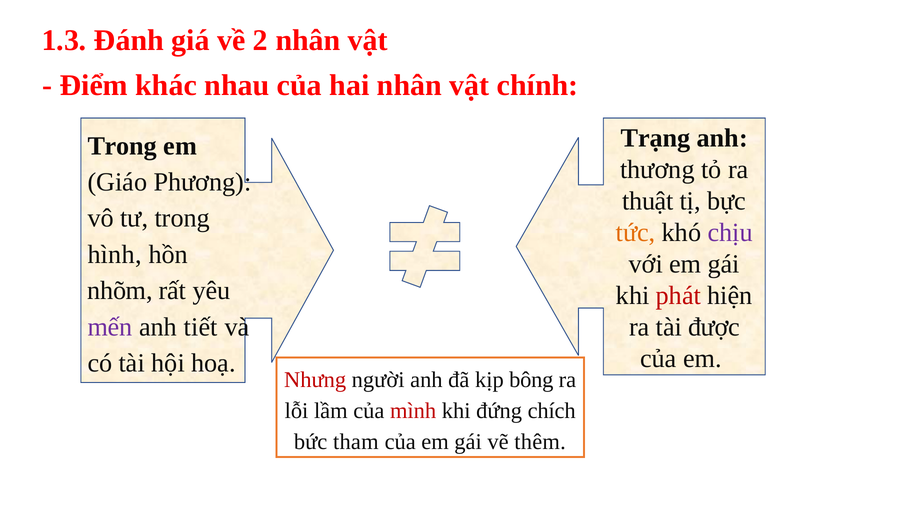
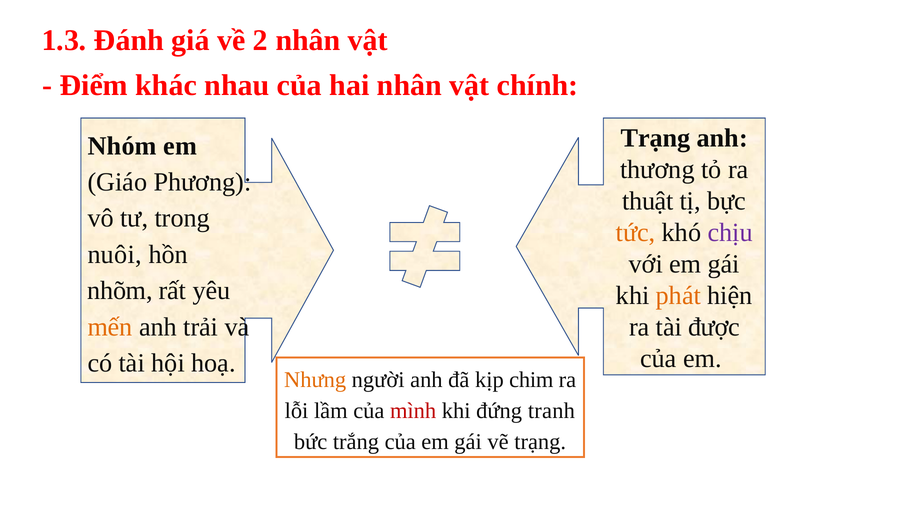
Trong at (122, 146): Trong -> Nhóm
hình: hình -> nuôi
phát colour: red -> orange
mến colour: purple -> orange
tiết: tiết -> trải
Nhưng colour: red -> orange
bông: bông -> chim
chích: chích -> tranh
tham: tham -> trắng
vẽ thêm: thêm -> trạng
